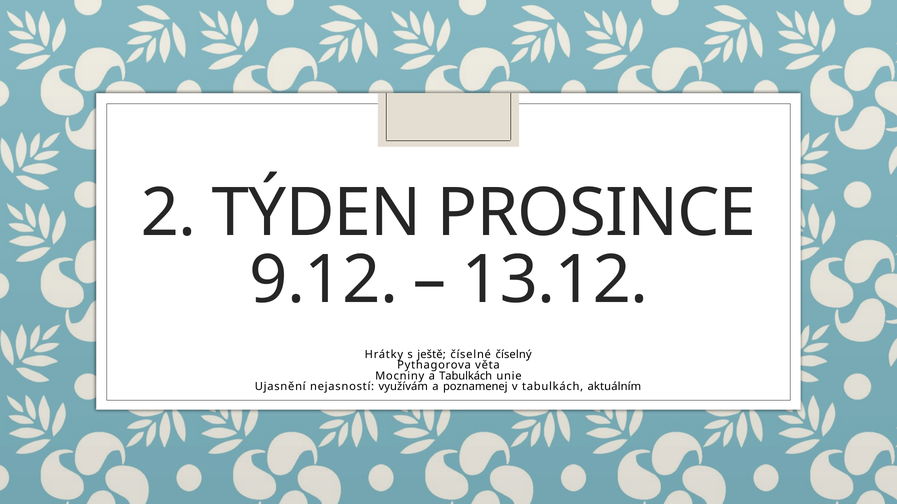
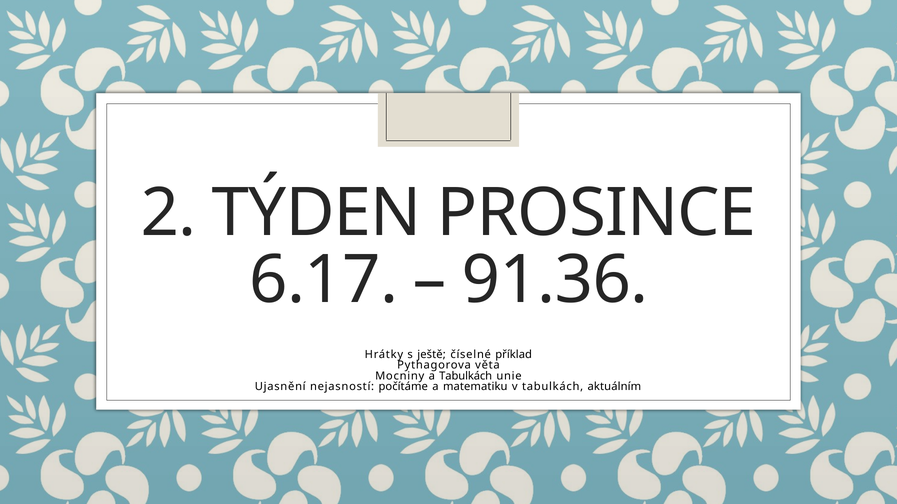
9.12: 9.12 -> 6.17
13.12: 13.12 -> 91.36
číselný: číselný -> příklad
využívám: využívám -> počítáme
poznamenej: poznamenej -> matematiku
